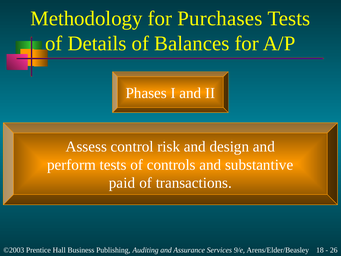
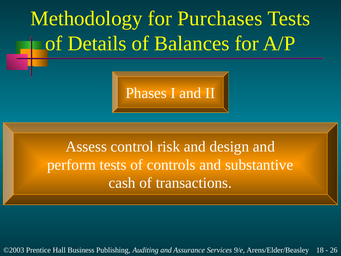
paid: paid -> cash
